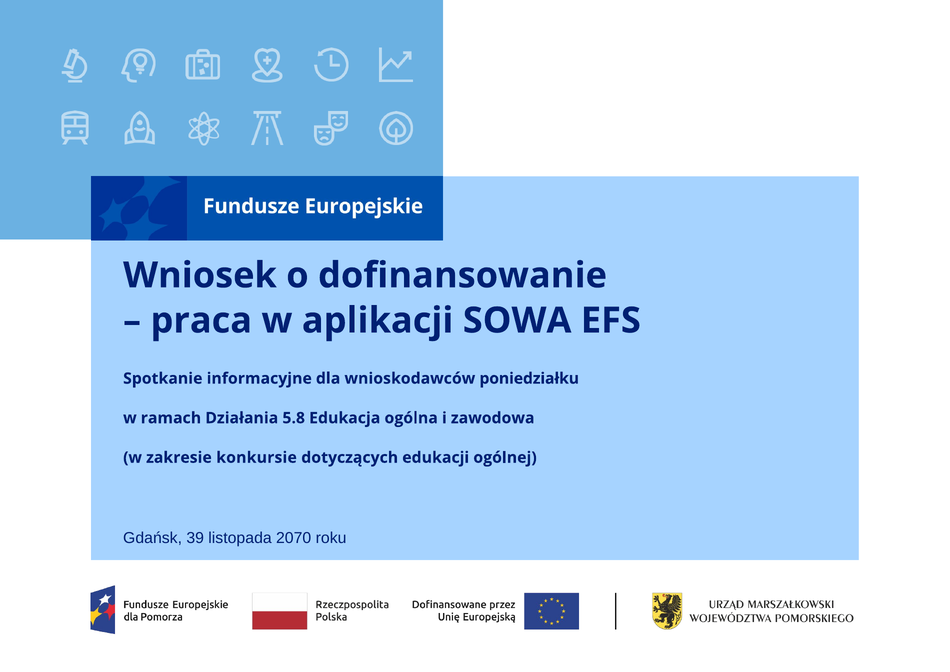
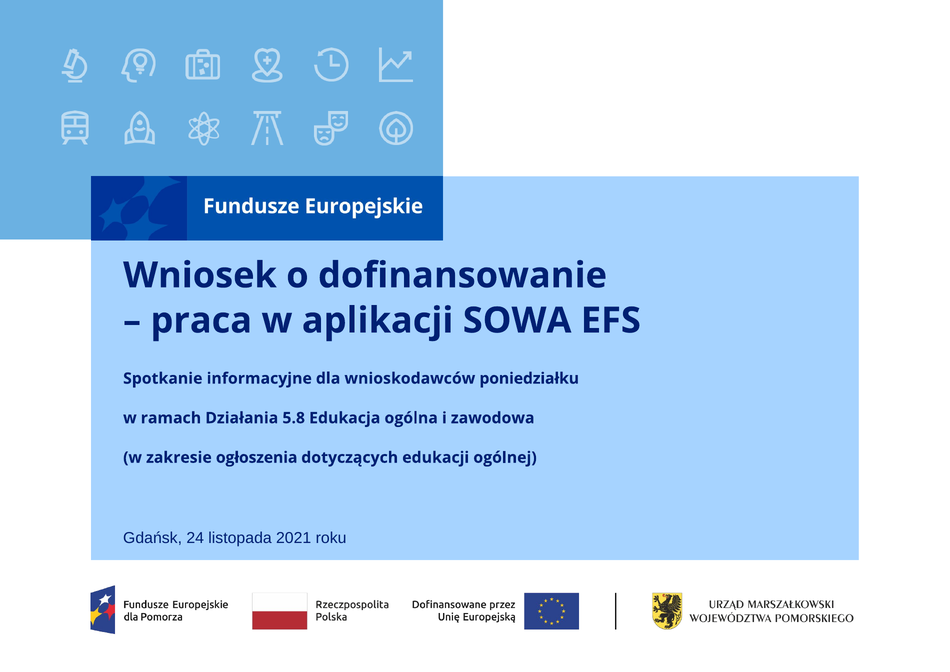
konkursie: konkursie -> ogłoszenia
39: 39 -> 24
2070: 2070 -> 2021
